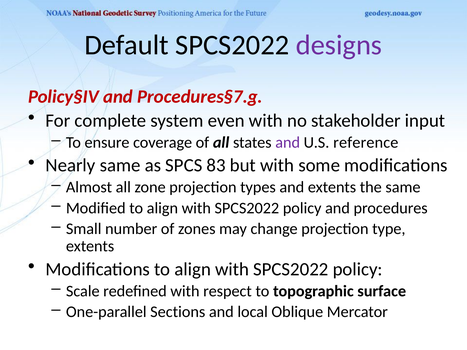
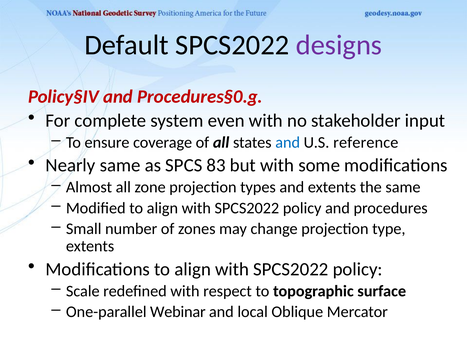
Procedures§7.g: Procedures§7.g -> Procedures§0.g
and at (288, 143) colour: purple -> blue
Sections: Sections -> Webinar
